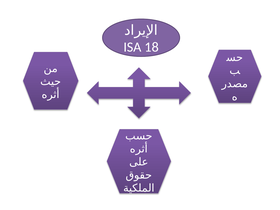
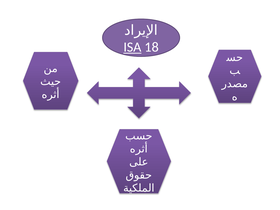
ISA underline: none -> present
